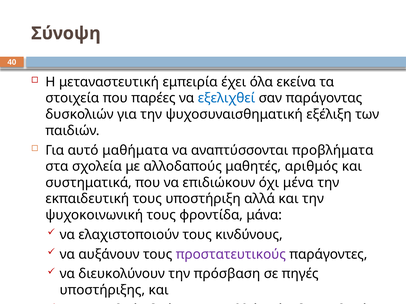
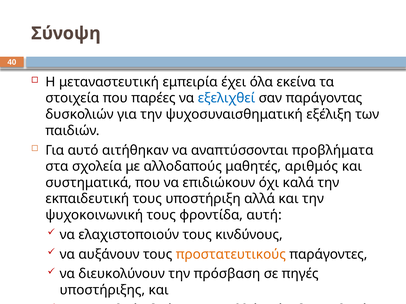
μαθήματα: μαθήματα -> αιτήθηκαν
μένα: μένα -> καλά
μάνα: μάνα -> αυτή
προστατευτικούς colour: purple -> orange
